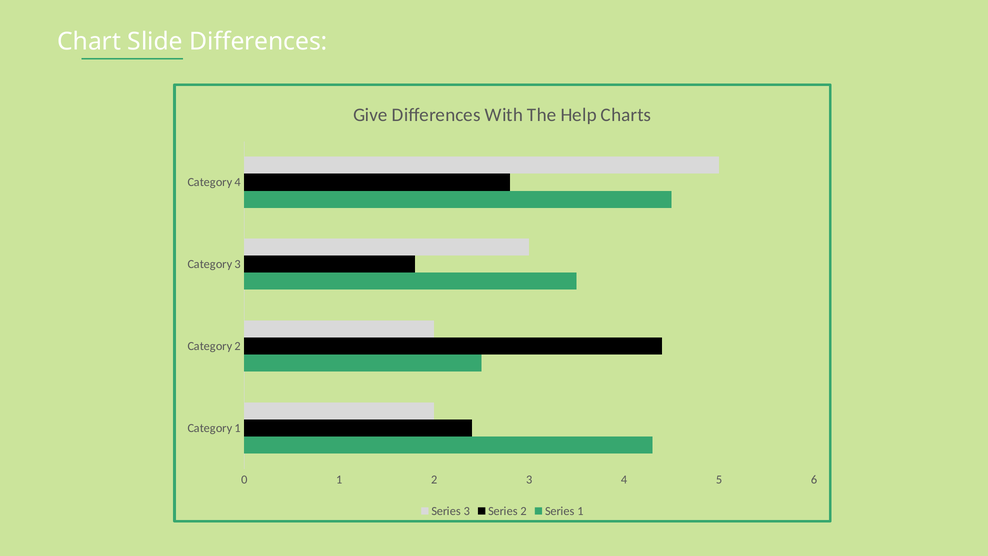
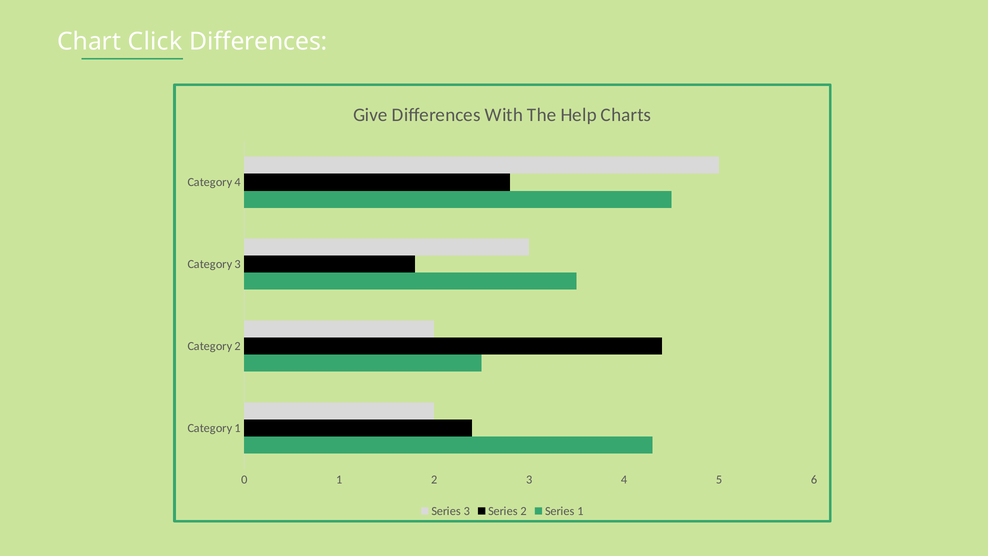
Slide: Slide -> Click
